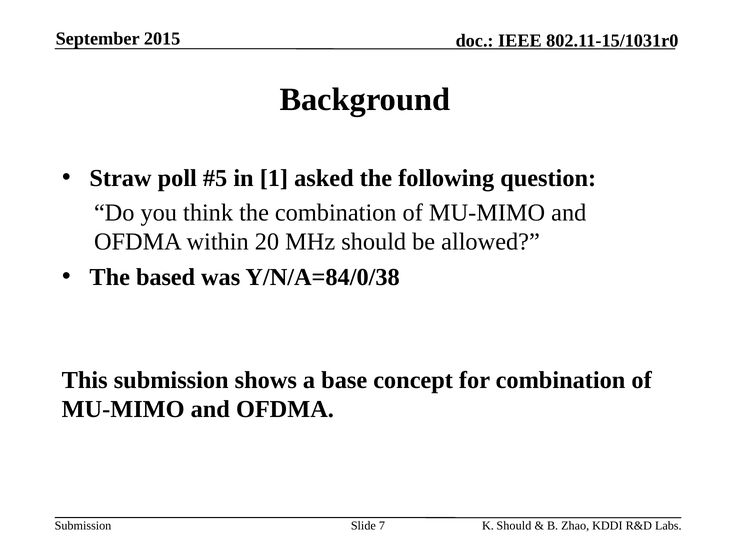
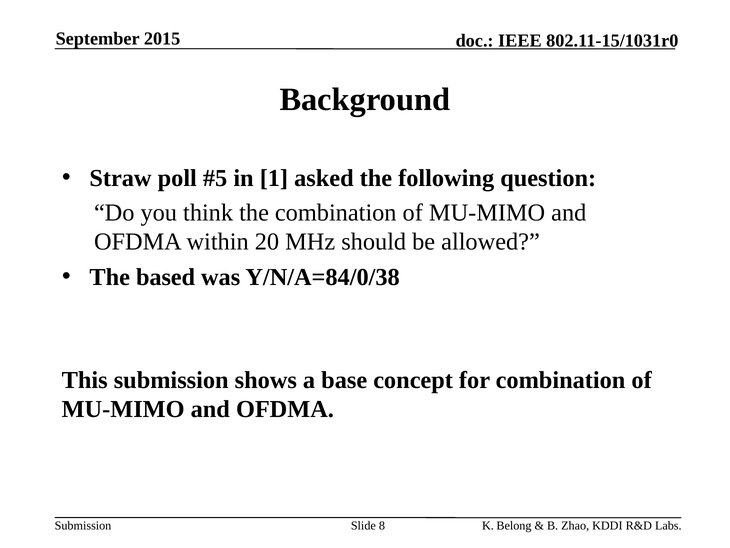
7: 7 -> 8
K Should: Should -> Belong
